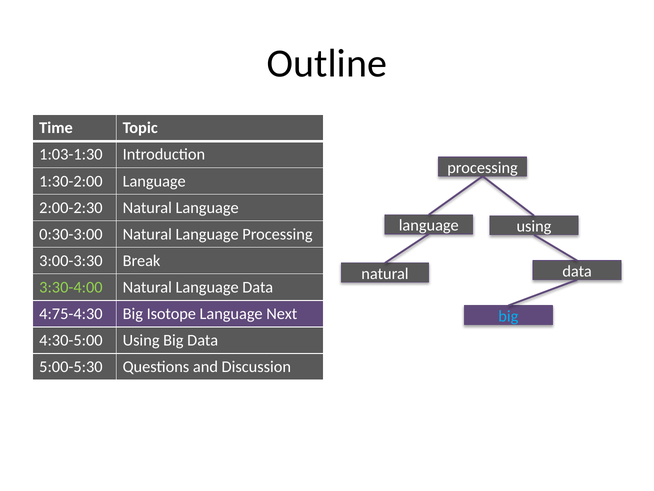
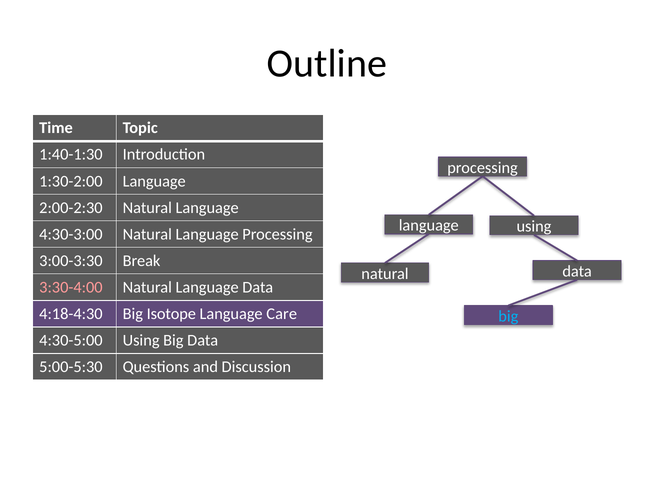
1:03-1:30: 1:03-1:30 -> 1:40-1:30
0:30-3:00: 0:30-3:00 -> 4:30-3:00
3:30-4:00 colour: light green -> pink
4:75-4:30: 4:75-4:30 -> 4:18-4:30
Next: Next -> Care
